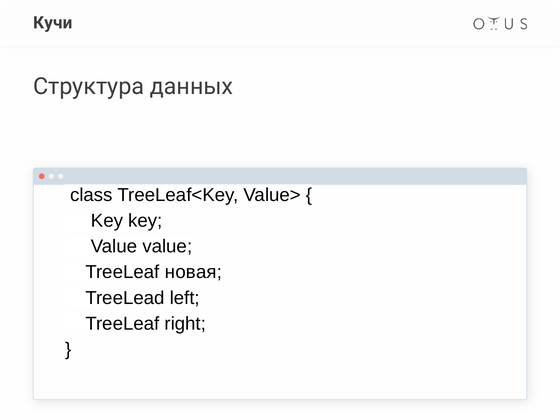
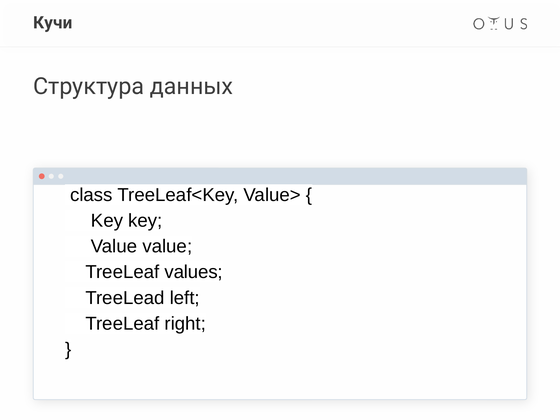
новая: новая -> values
